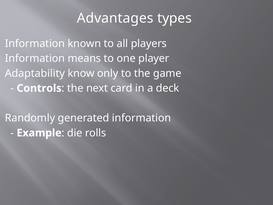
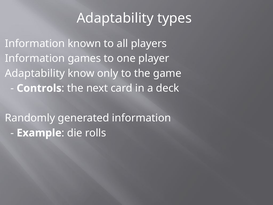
Advantages at (115, 18): Advantages -> Adaptability
means: means -> games
